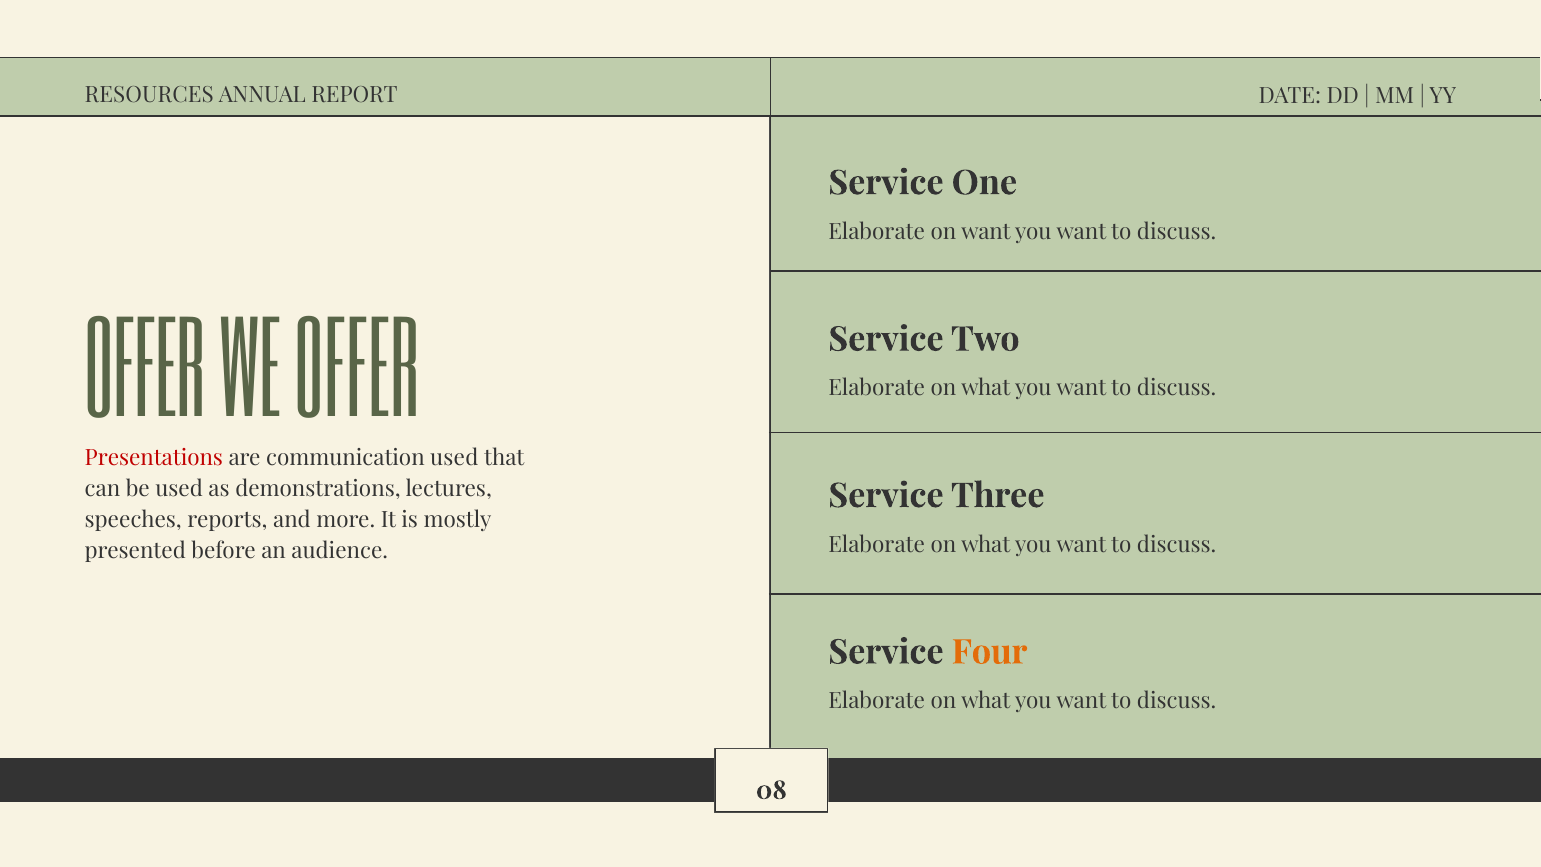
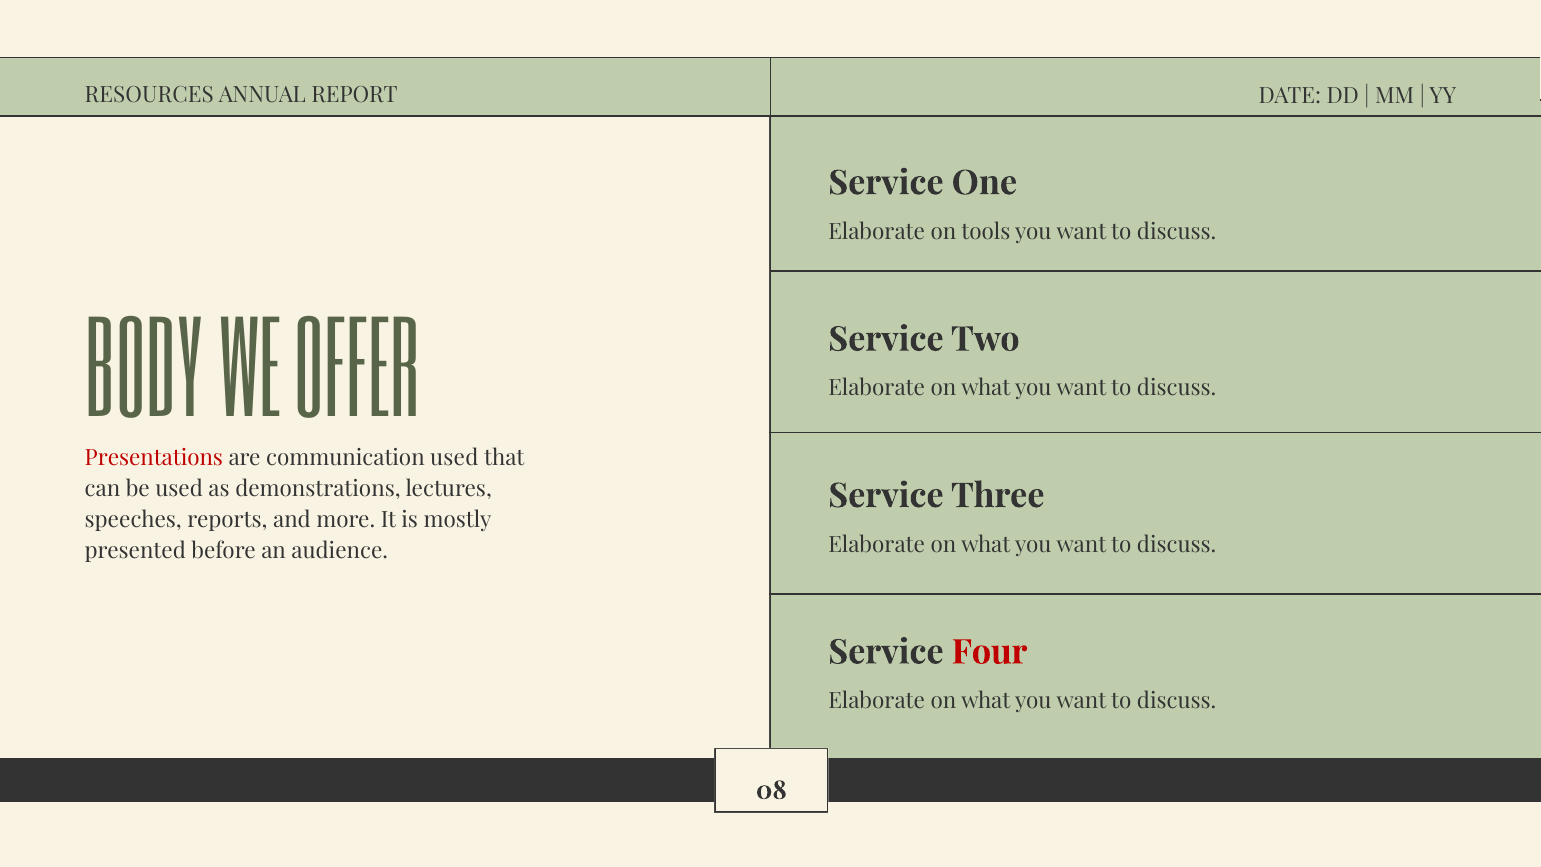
on want: want -> tools
OFFER at (146, 378): OFFER -> BODY
Four colour: orange -> red
